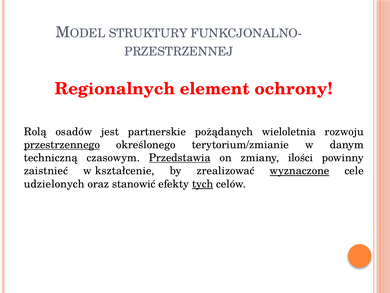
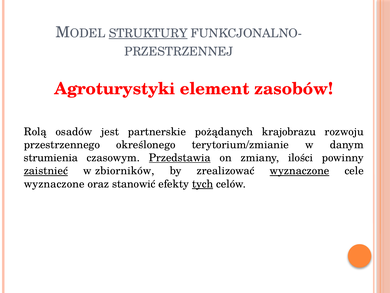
STRUKTURY underline: none -> present
Regionalnych: Regionalnych -> Agroturystyki
ochrony: ochrony -> zasobów
wieloletnia: wieloletnia -> krajobrazu
przestrzennego underline: present -> none
techniczną: techniczną -> strumienia
zaistnieć underline: none -> present
kształcenie: kształcenie -> zbiorników
udzielonych at (54, 184): udzielonych -> wyznaczone
